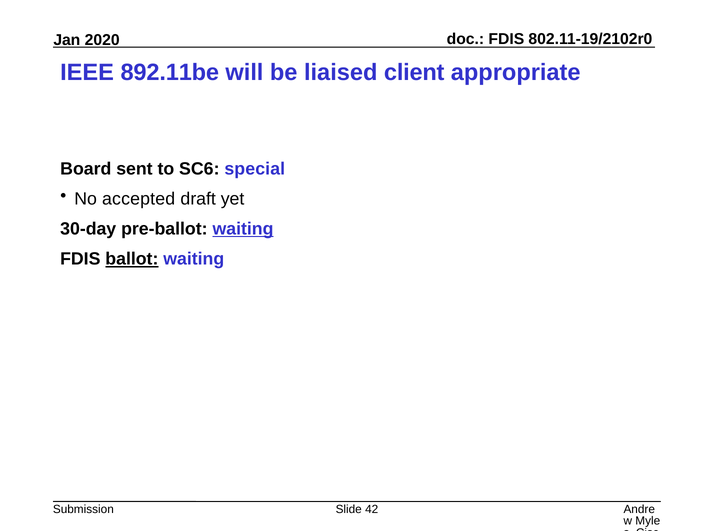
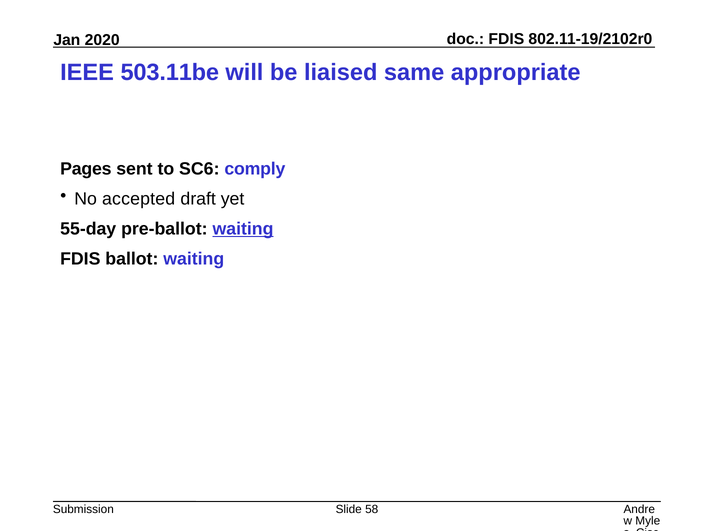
892.11be: 892.11be -> 503.11be
client: client -> same
Board: Board -> Pages
special: special -> comply
30-day: 30-day -> 55-day
ballot underline: present -> none
42: 42 -> 58
